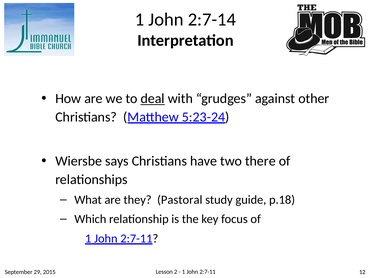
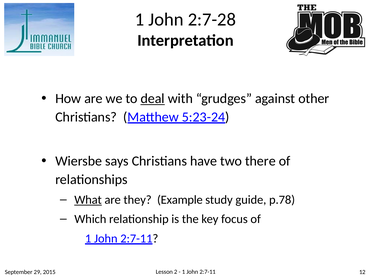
2:7-14: 2:7-14 -> 2:7-28
What underline: none -> present
Pastoral: Pastoral -> Example
p.18: p.18 -> p.78
